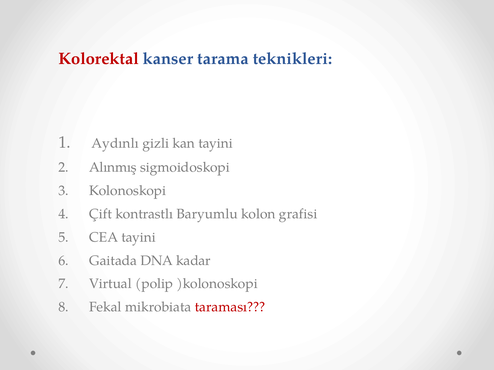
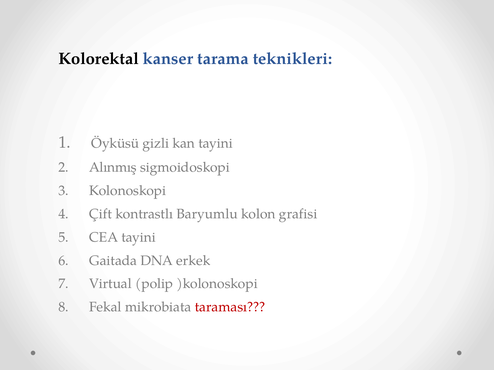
Kolorektal colour: red -> black
Aydınlı: Aydınlı -> Öyküsü
kadar: kadar -> erkek
